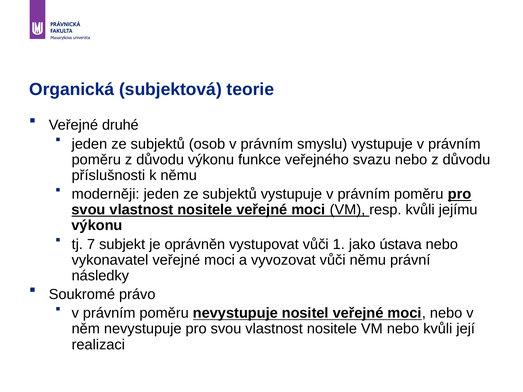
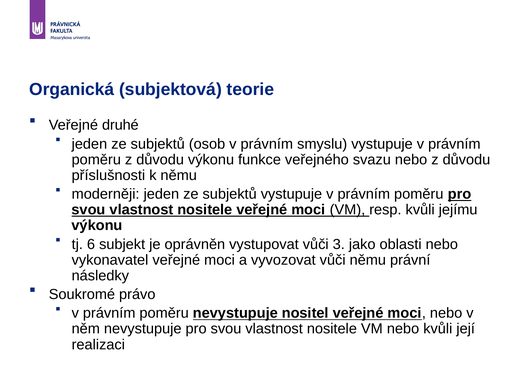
7: 7 -> 6
1: 1 -> 3
ústava: ústava -> oblasti
